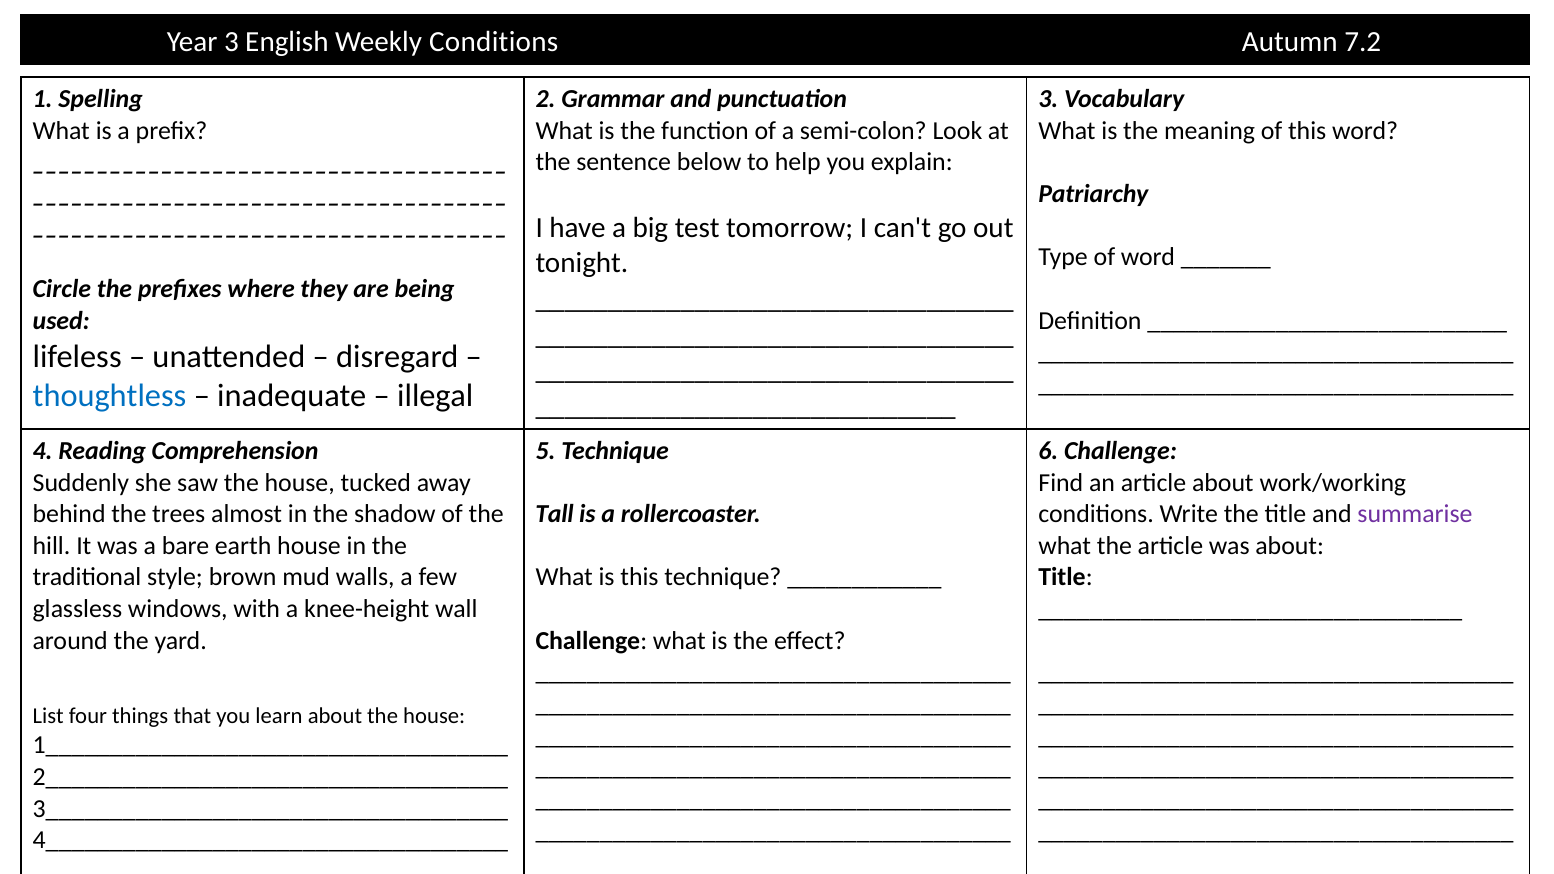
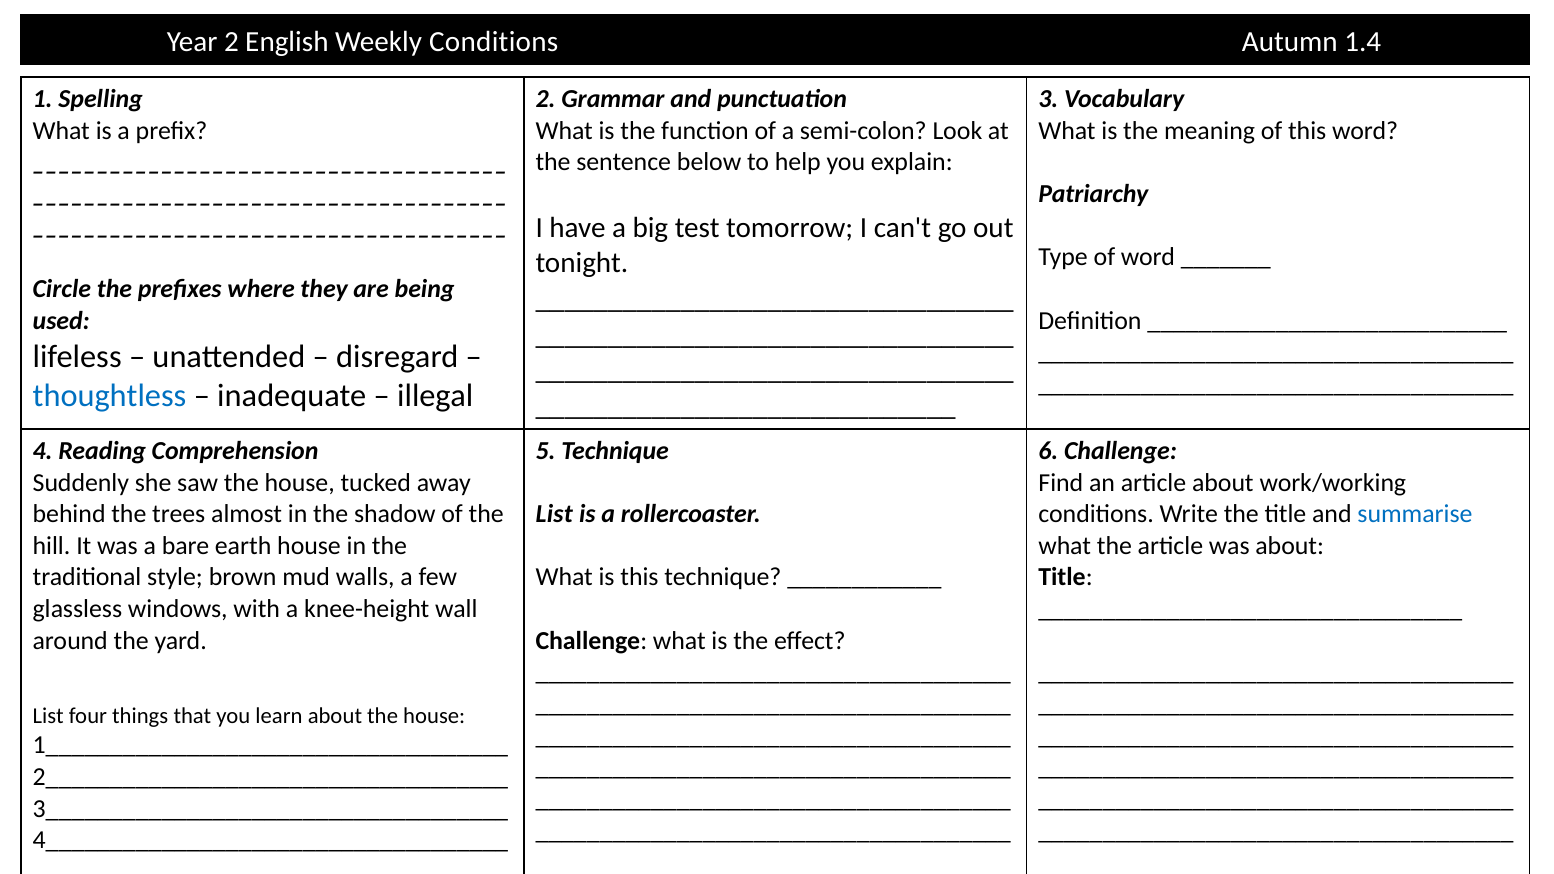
Year 3: 3 -> 2
7.2: 7.2 -> 1.4
Tall at (555, 514): Tall -> List
summarise colour: purple -> blue
